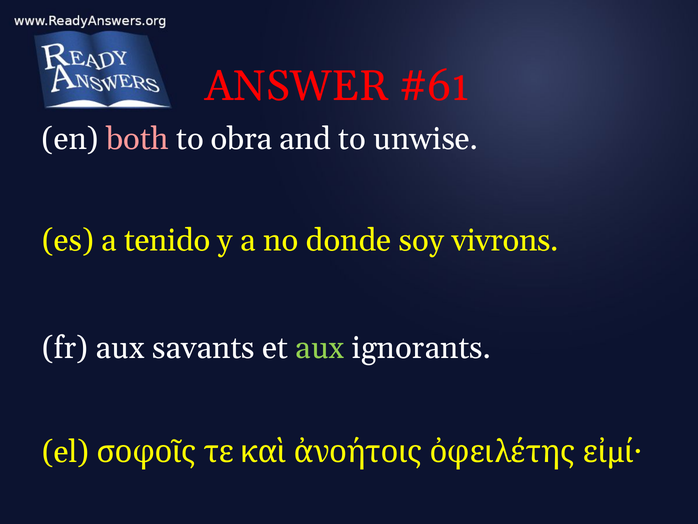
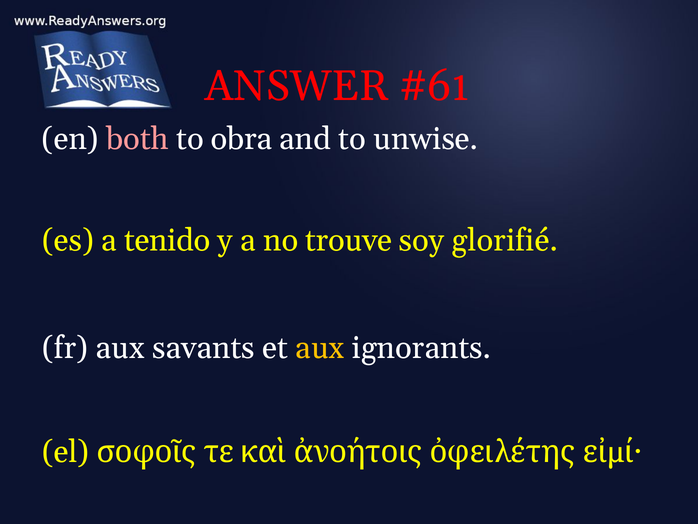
donde: donde -> trouve
vivrons: vivrons -> glorifié
aux at (320, 348) colour: light green -> yellow
